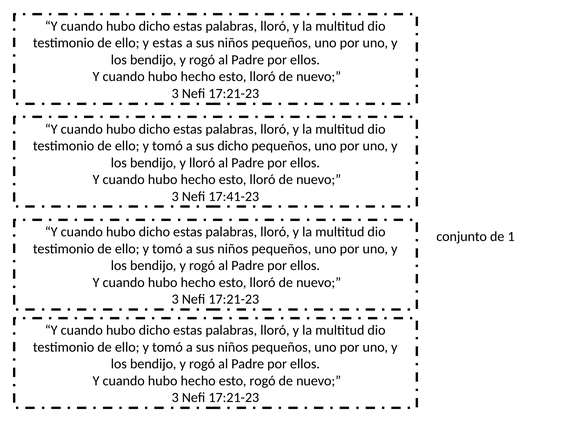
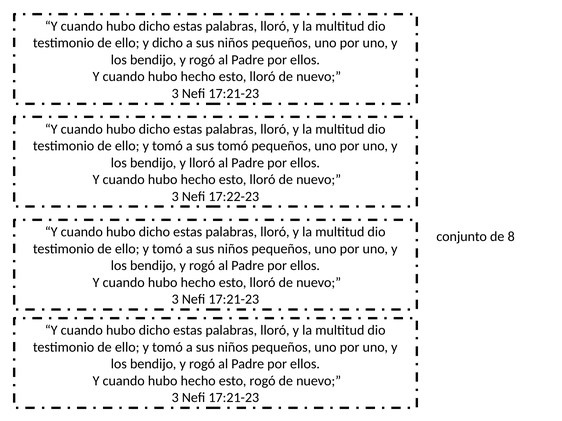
y estas: estas -> dicho
sus dicho: dicho -> tomó
17:41-23: 17:41-23 -> 17:22-23
1: 1 -> 8
